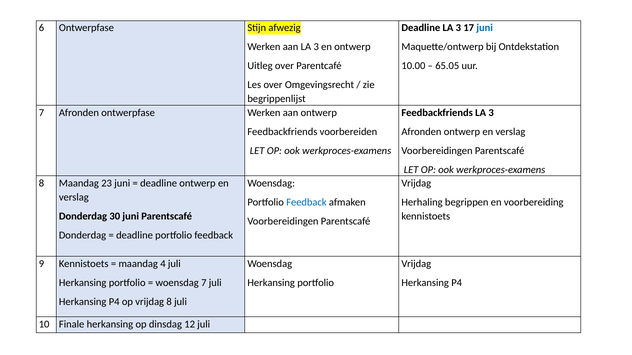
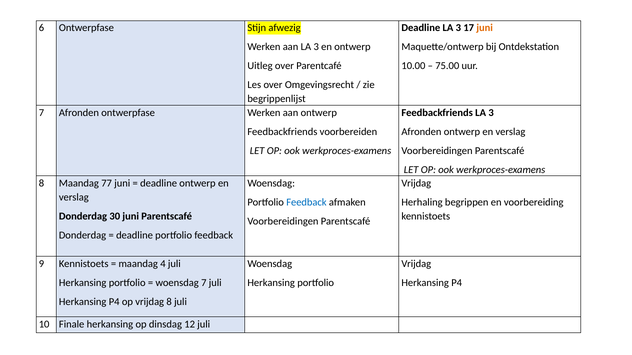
juni at (485, 28) colour: blue -> orange
65.05: 65.05 -> 75.00
23: 23 -> 77
